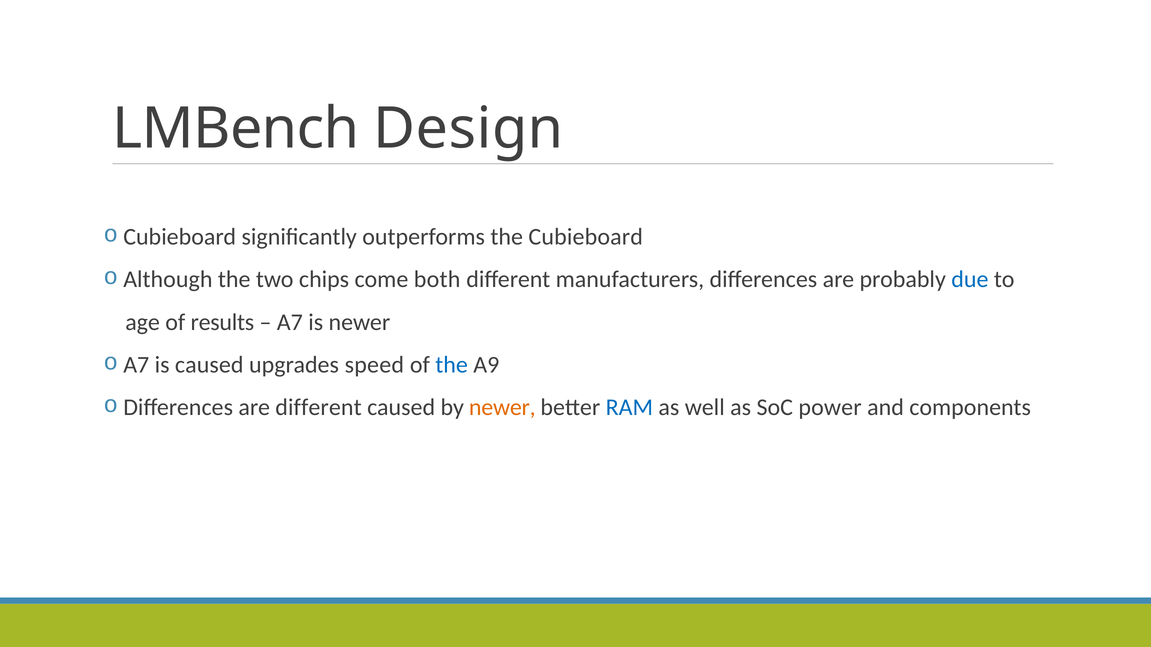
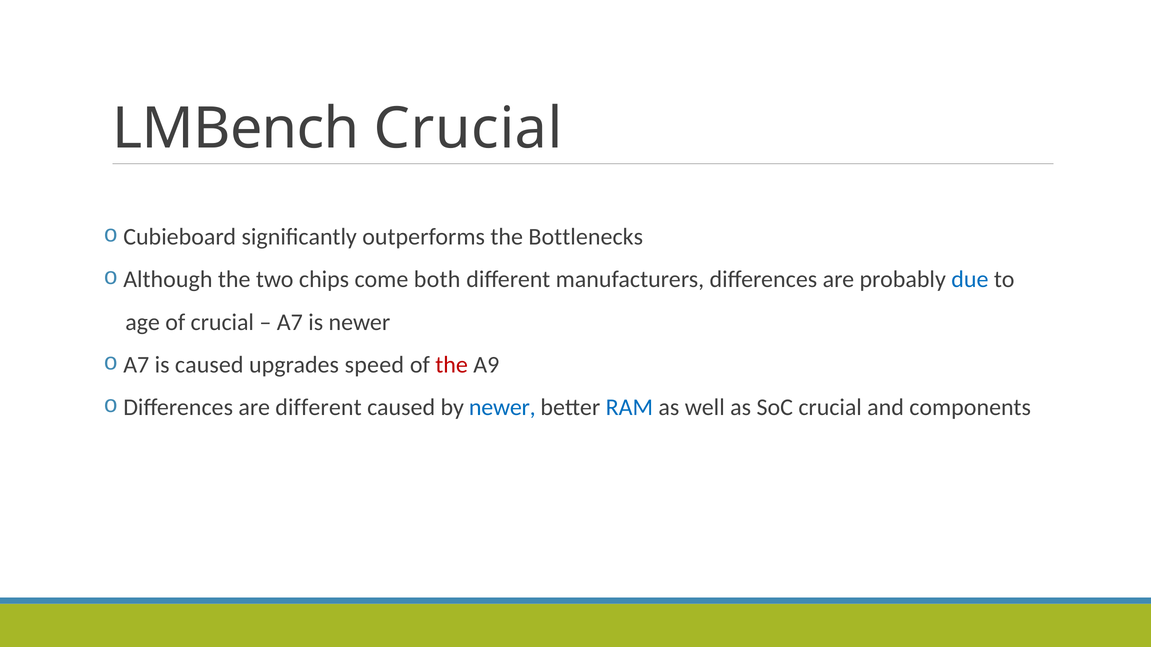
LMBench Design: Design -> Crucial
the Cubieboard: Cubieboard -> Bottlenecks
of results: results -> crucial
the at (452, 365) colour: blue -> red
newer at (502, 408) colour: orange -> blue
SoC power: power -> crucial
